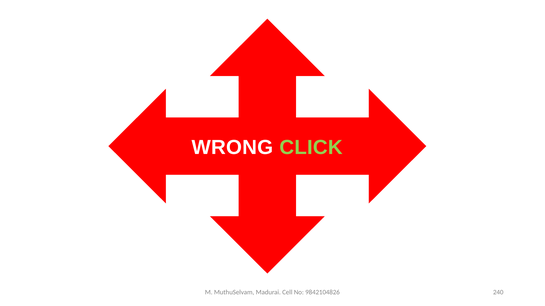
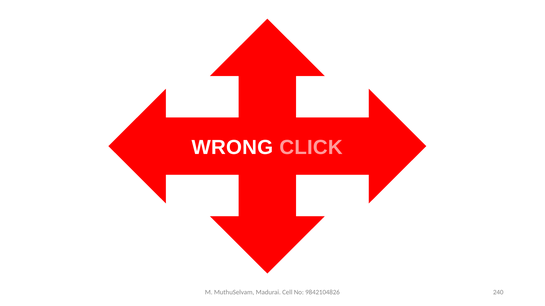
CLICK colour: light green -> pink
